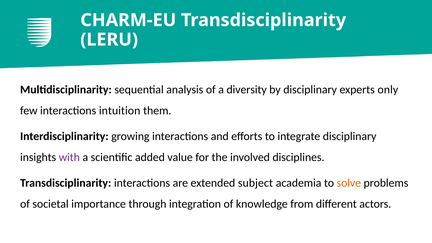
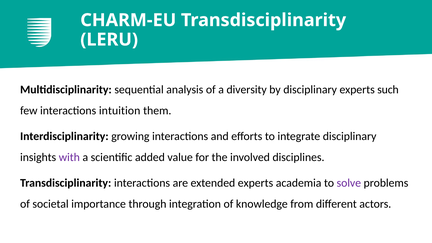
only: only -> such
extended subject: subject -> experts
solve colour: orange -> purple
